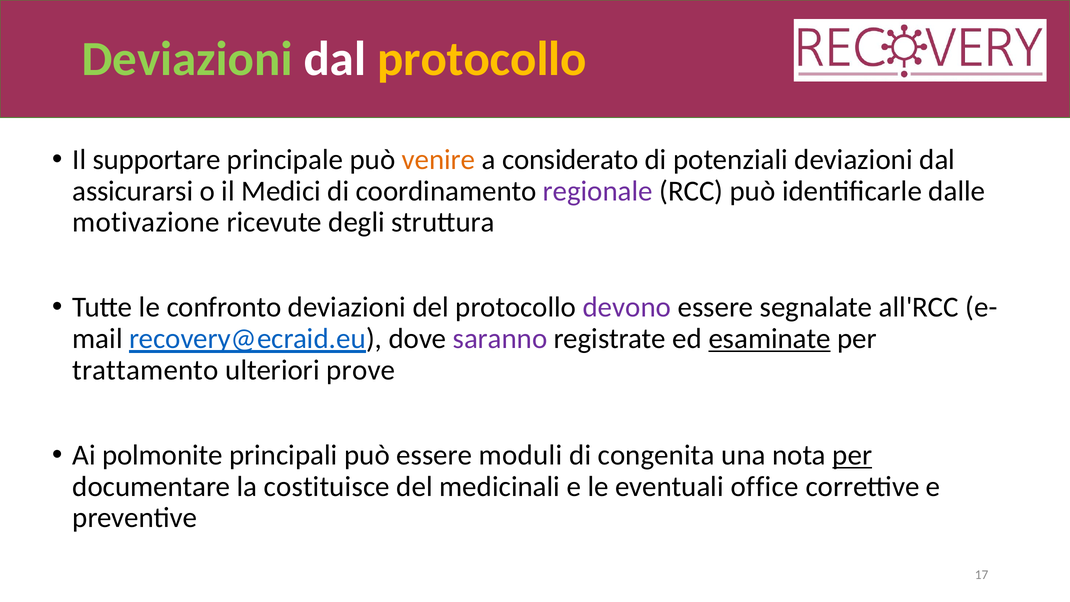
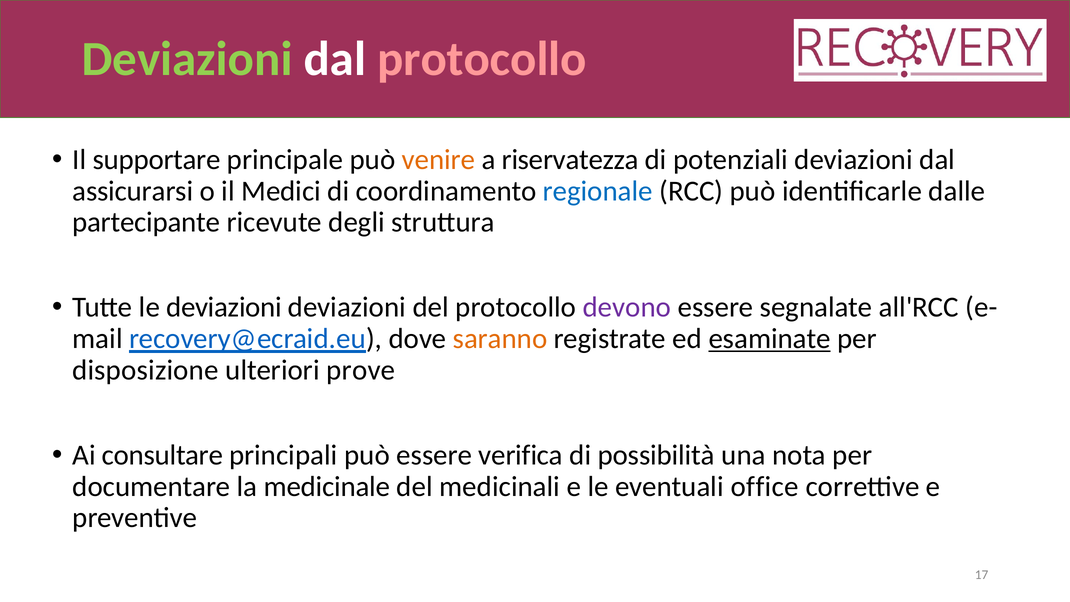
protocollo at (482, 59) colour: yellow -> pink
considerato: considerato -> riservatezza
regionale colour: purple -> blue
motivazione: motivazione -> partecipante
le confronto: confronto -> deviazioni
saranno colour: purple -> orange
trattamento: trattamento -> disposizione
polmonite: polmonite -> consultare
moduli: moduli -> verifica
congenita: congenita -> possibilità
per at (852, 455) underline: present -> none
costituisce: costituisce -> medicinale
